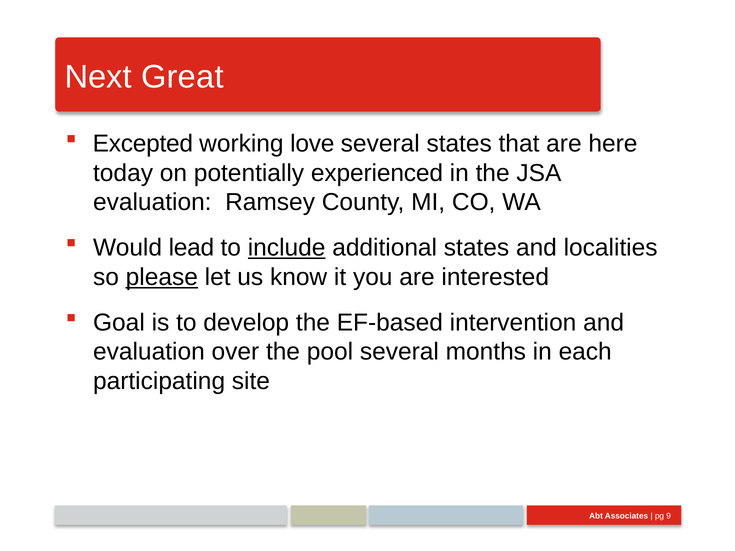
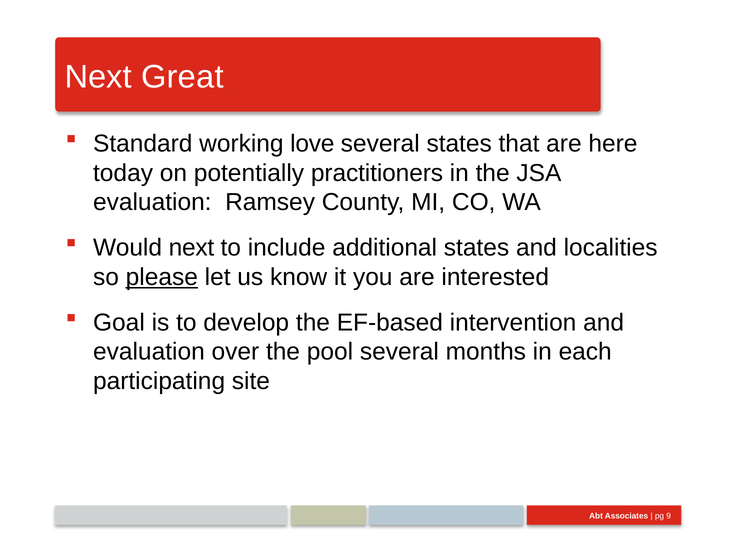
Excepted: Excepted -> Standard
experienced: experienced -> practitioners
Would lead: lead -> next
include underline: present -> none
